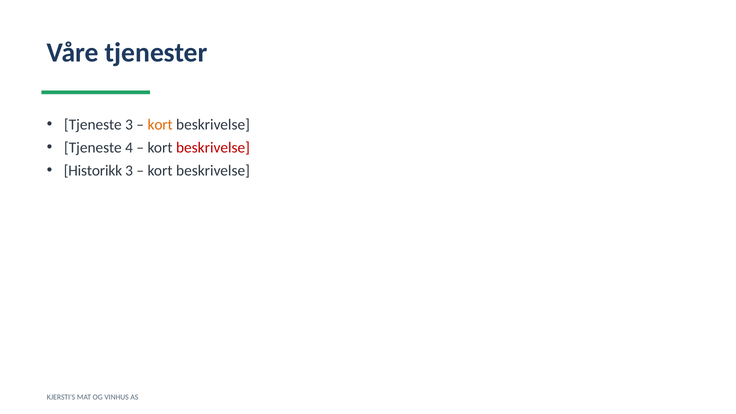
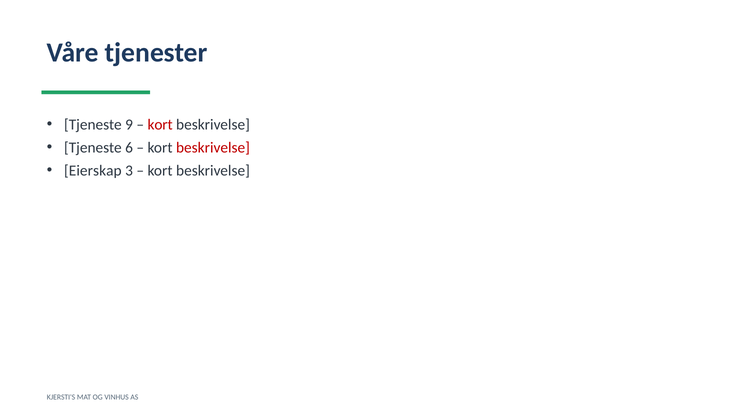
Tjeneste 3: 3 -> 9
kort at (160, 125) colour: orange -> red
4: 4 -> 6
Historikk: Historikk -> Eierskap
